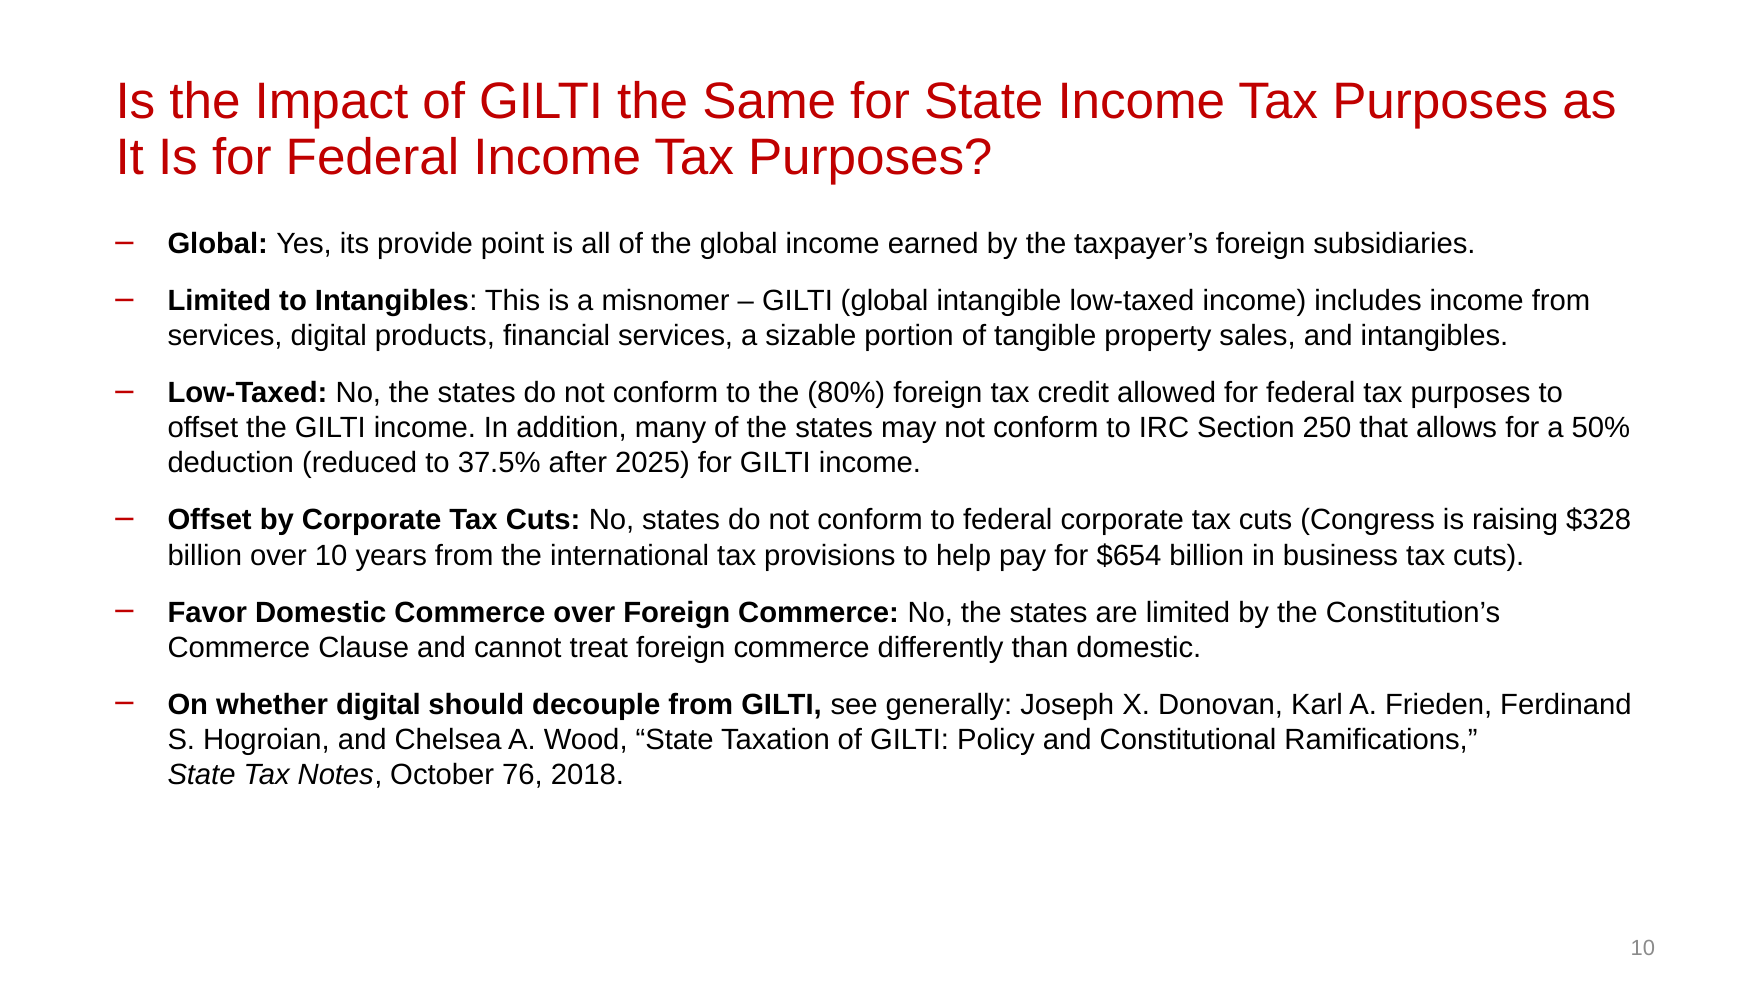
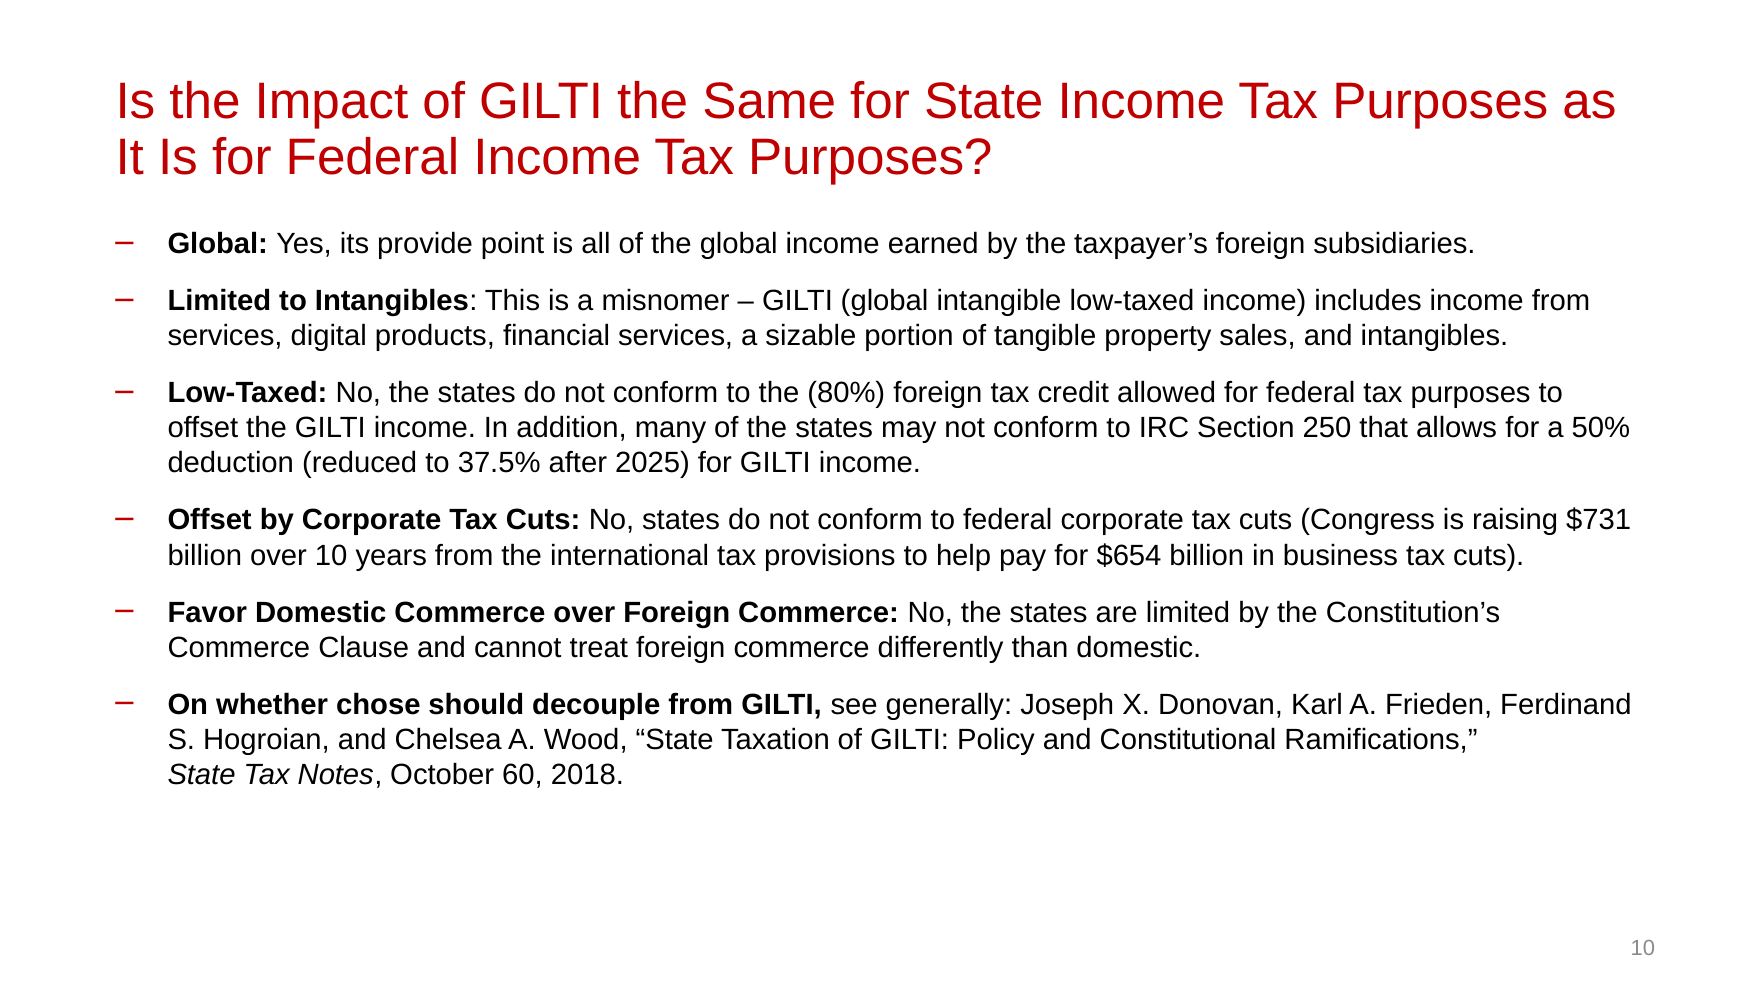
$328: $328 -> $731
whether digital: digital -> chose
76: 76 -> 60
